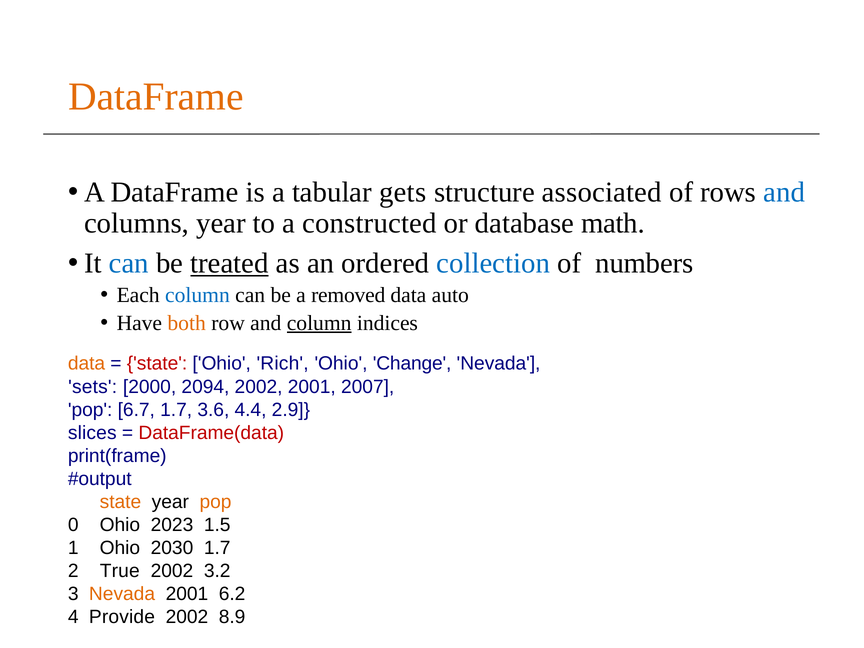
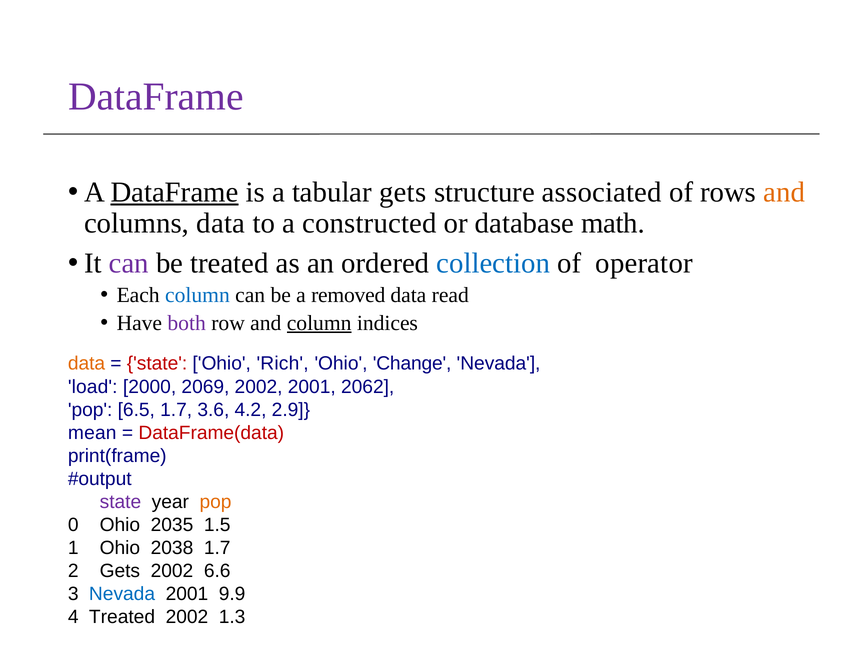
DataFrame at (156, 97) colour: orange -> purple
DataFrame at (175, 192) underline: none -> present
and at (784, 192) colour: blue -> orange
columns year: year -> data
can at (129, 263) colour: blue -> purple
treated at (230, 263) underline: present -> none
numbers: numbers -> operator
auto: auto -> read
both colour: orange -> purple
sets: sets -> load
2094: 2094 -> 2069
2007: 2007 -> 2062
6.7: 6.7 -> 6.5
4.4: 4.4 -> 4.2
slices: slices -> mean
state at (120, 502) colour: orange -> purple
2023: 2023 -> 2035
2030: 2030 -> 2038
2 True: True -> Gets
3.2: 3.2 -> 6.6
Nevada at (122, 594) colour: orange -> blue
6.2: 6.2 -> 9.9
4 Provide: Provide -> Treated
8.9: 8.9 -> 1.3
